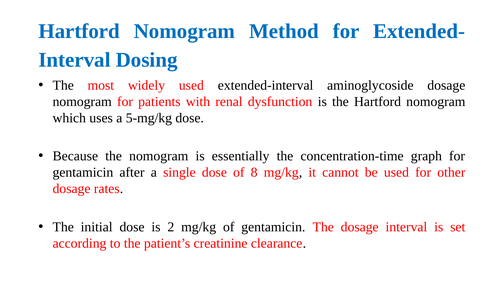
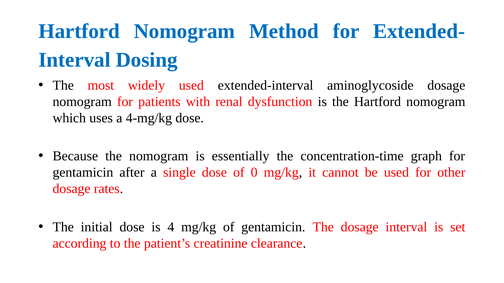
5-mg/kg: 5-mg/kg -> 4-mg/kg
8: 8 -> 0
2: 2 -> 4
